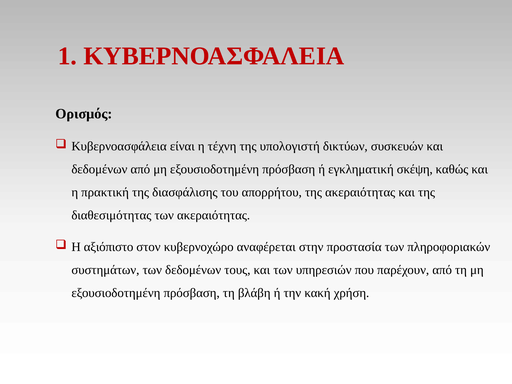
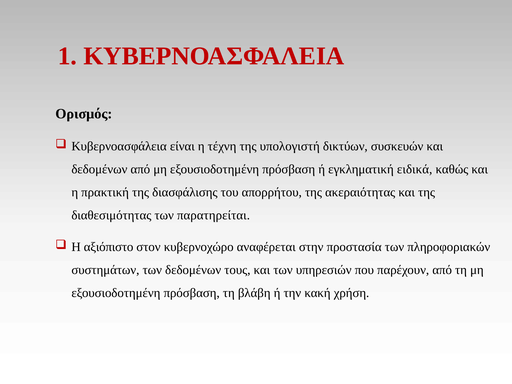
σκέψη: σκέψη -> ειδικά
των ακεραιότητας: ακεραιότητας -> παρατηρείται
